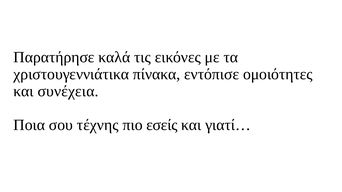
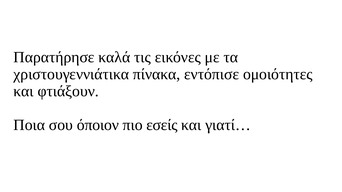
συνέχεια: συνέχεια -> φτιάξουν
τέχνης: τέχνης -> όποιον
